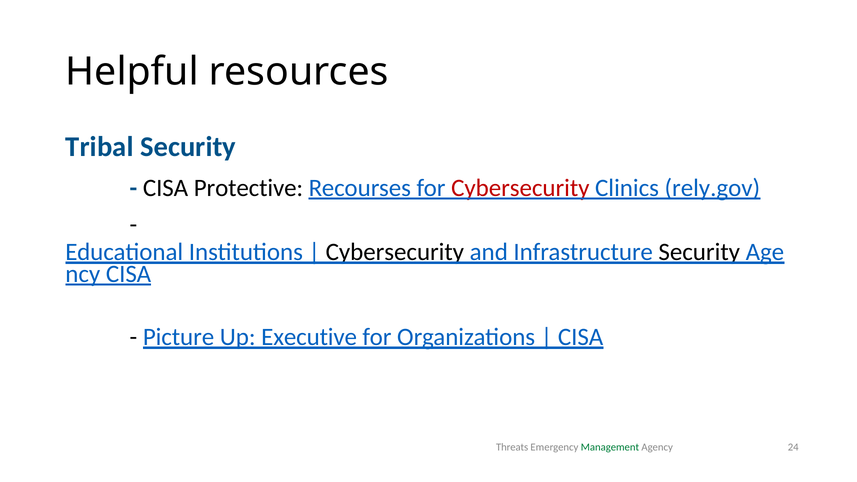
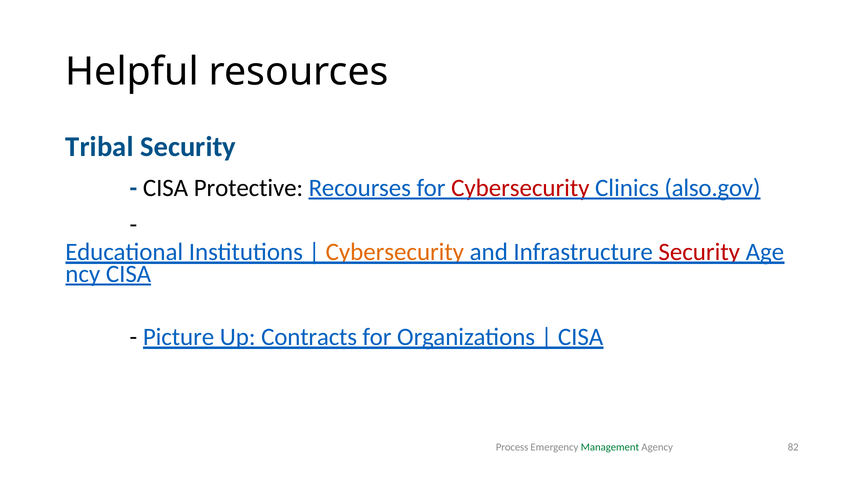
rely.gov: rely.gov -> also.gov
Cybersecurity at (395, 252) colour: black -> orange
Security at (699, 252) colour: black -> red
Executive: Executive -> Contracts
Threats: Threats -> Process
24: 24 -> 82
